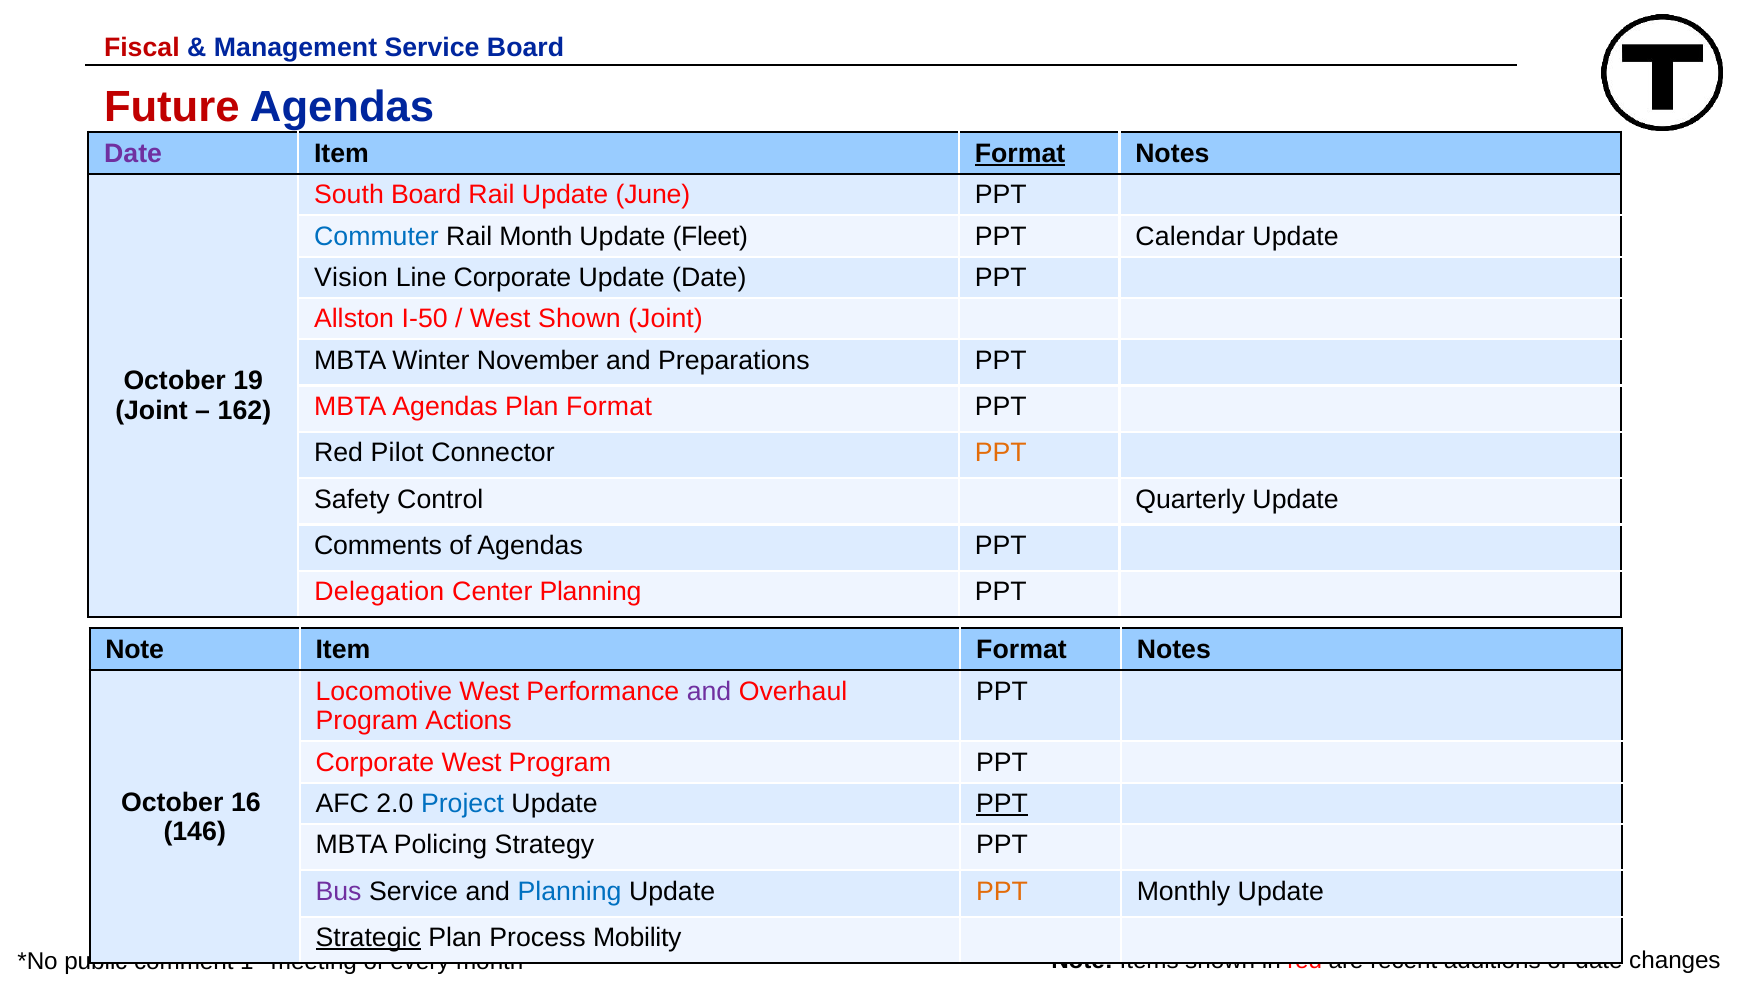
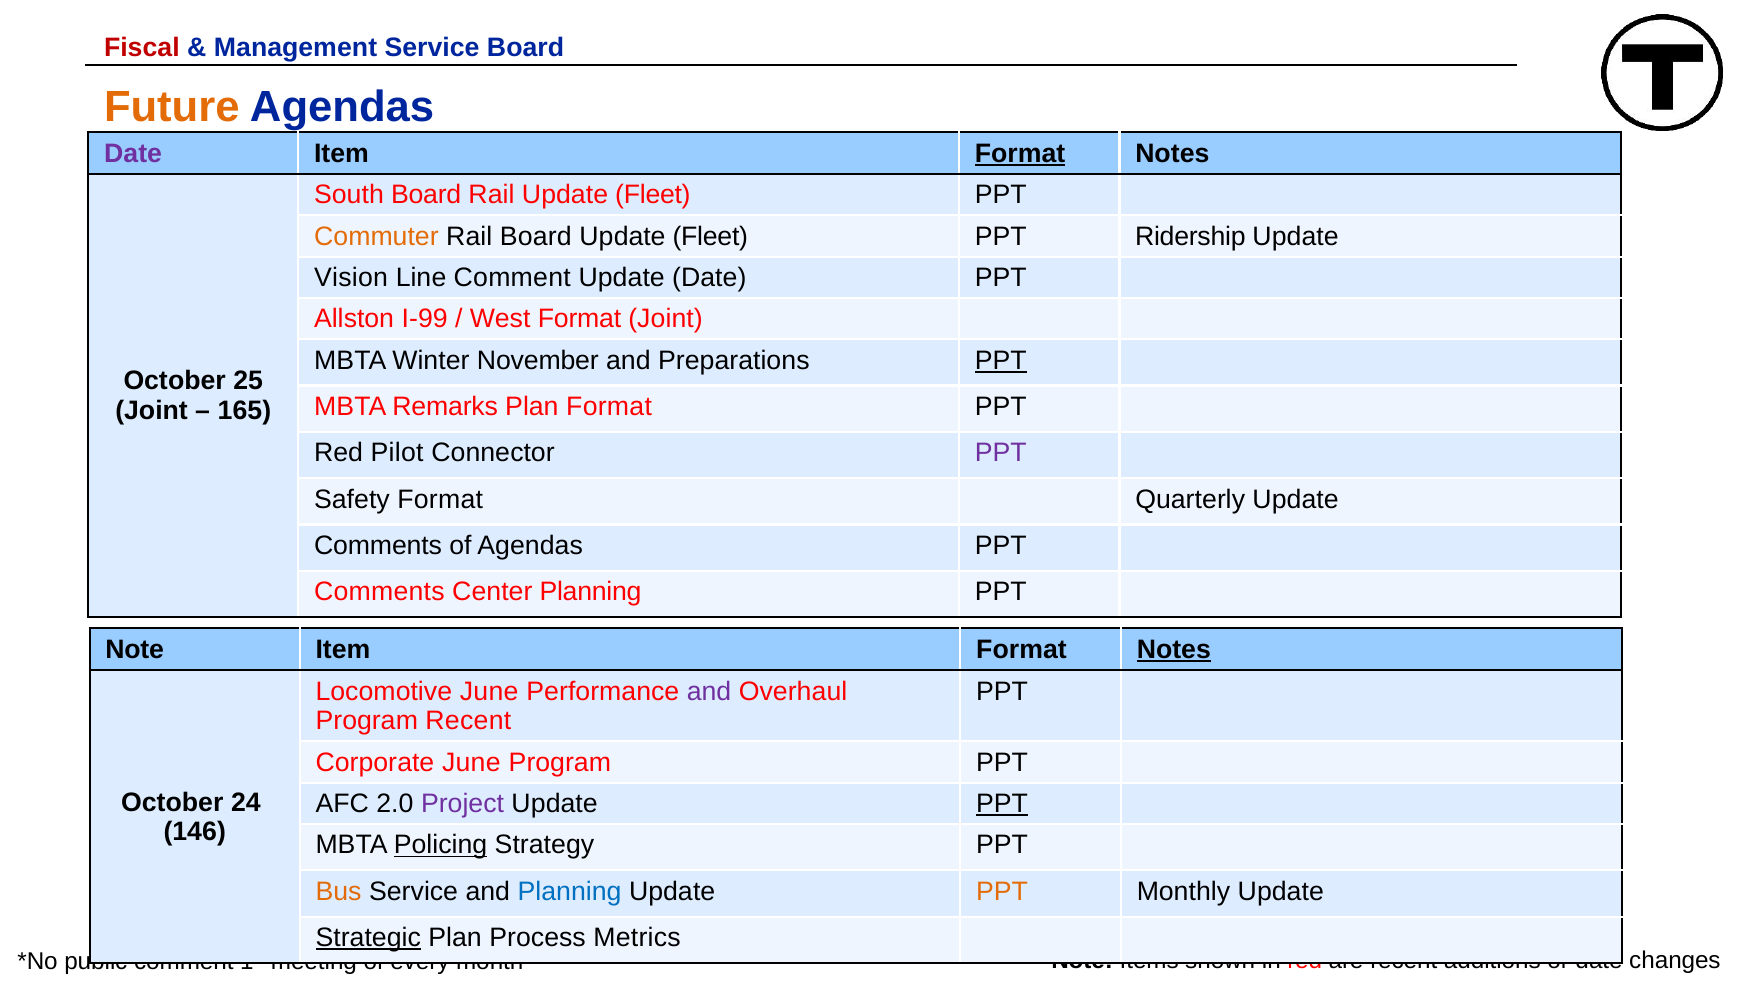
Future colour: red -> orange
Rail Update June: June -> Fleet
Commuter colour: blue -> orange
Rail Month: Month -> Board
Calendar: Calendar -> Ridership
Line Corporate: Corporate -> Comment
I-50: I-50 -> I-99
West Shown: Shown -> Format
PPT at (1001, 360) underline: none -> present
19: 19 -> 25
MBTA Agendas: Agendas -> Remarks
162: 162 -> 165
PPT at (1001, 453) colour: orange -> purple
Safety Control: Control -> Format
Delegation at (379, 592): Delegation -> Comments
Notes at (1174, 650) underline: none -> present
Locomotive West: West -> June
Program Actions: Actions -> Recent
Corporate West: West -> June
16: 16 -> 24
Project colour: blue -> purple
Policing underline: none -> present
Bus colour: purple -> orange
Mobility: Mobility -> Metrics
